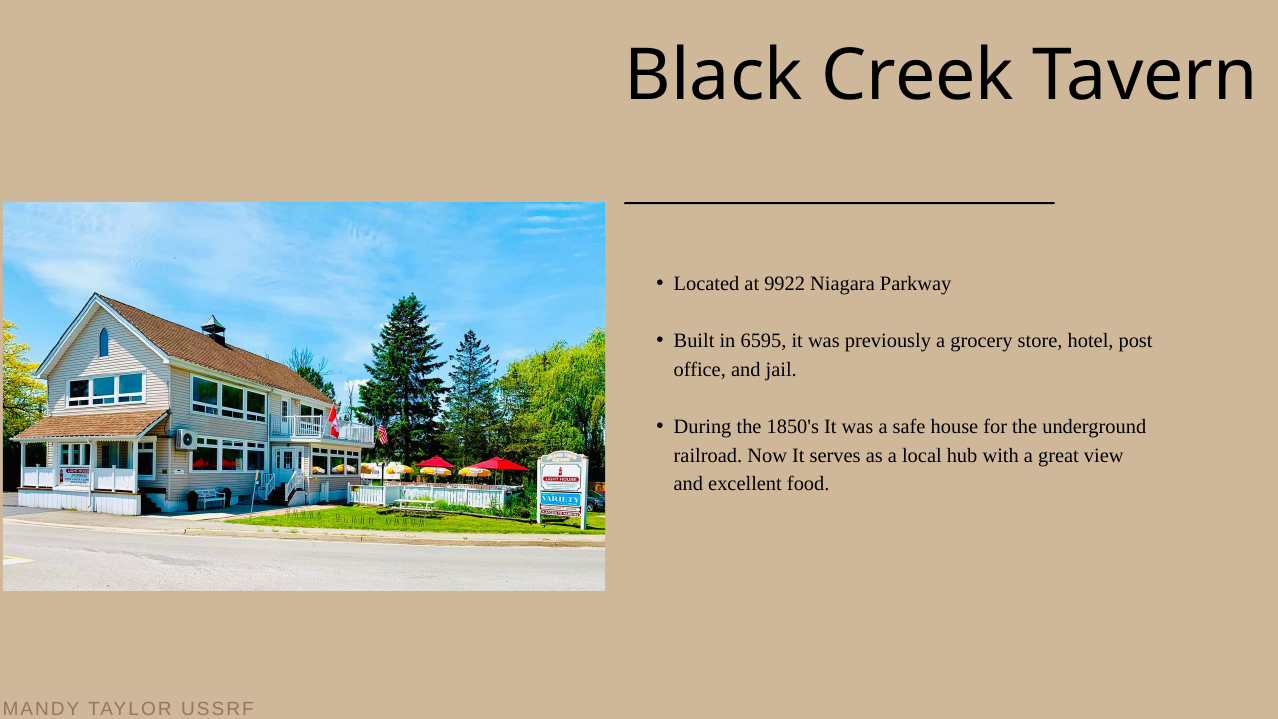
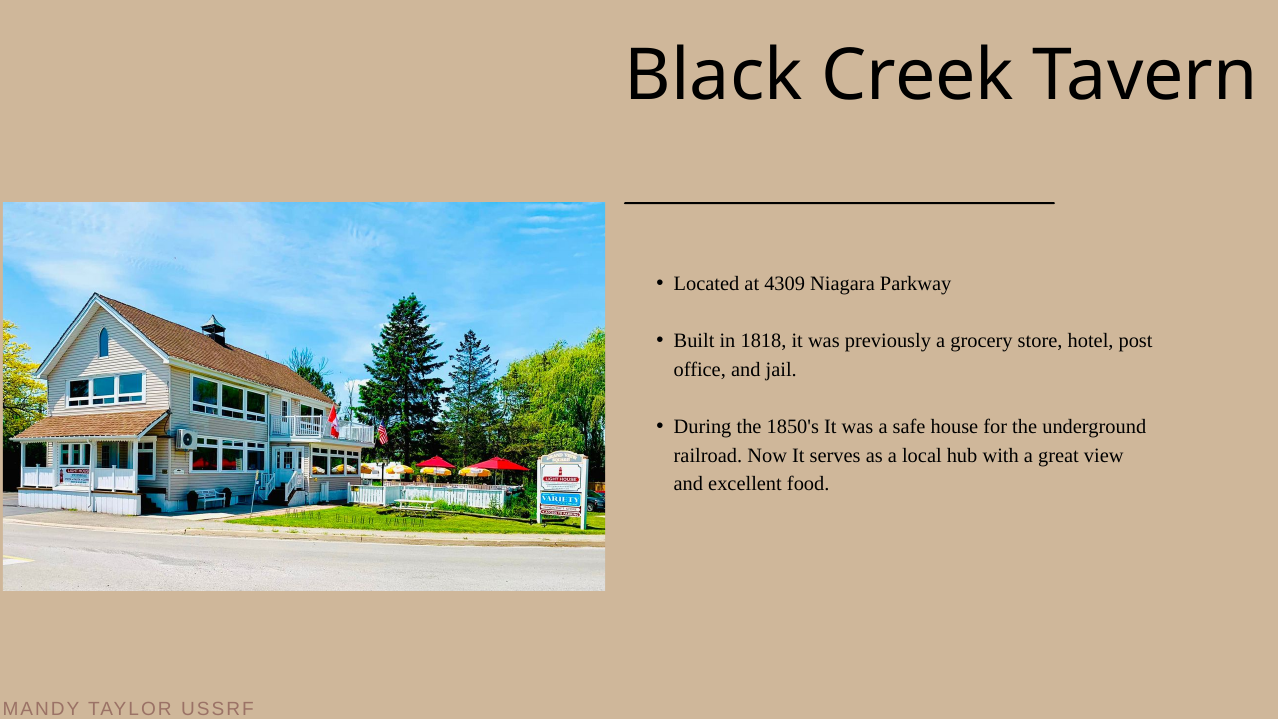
9922: 9922 -> 4309
6595: 6595 -> 1818
